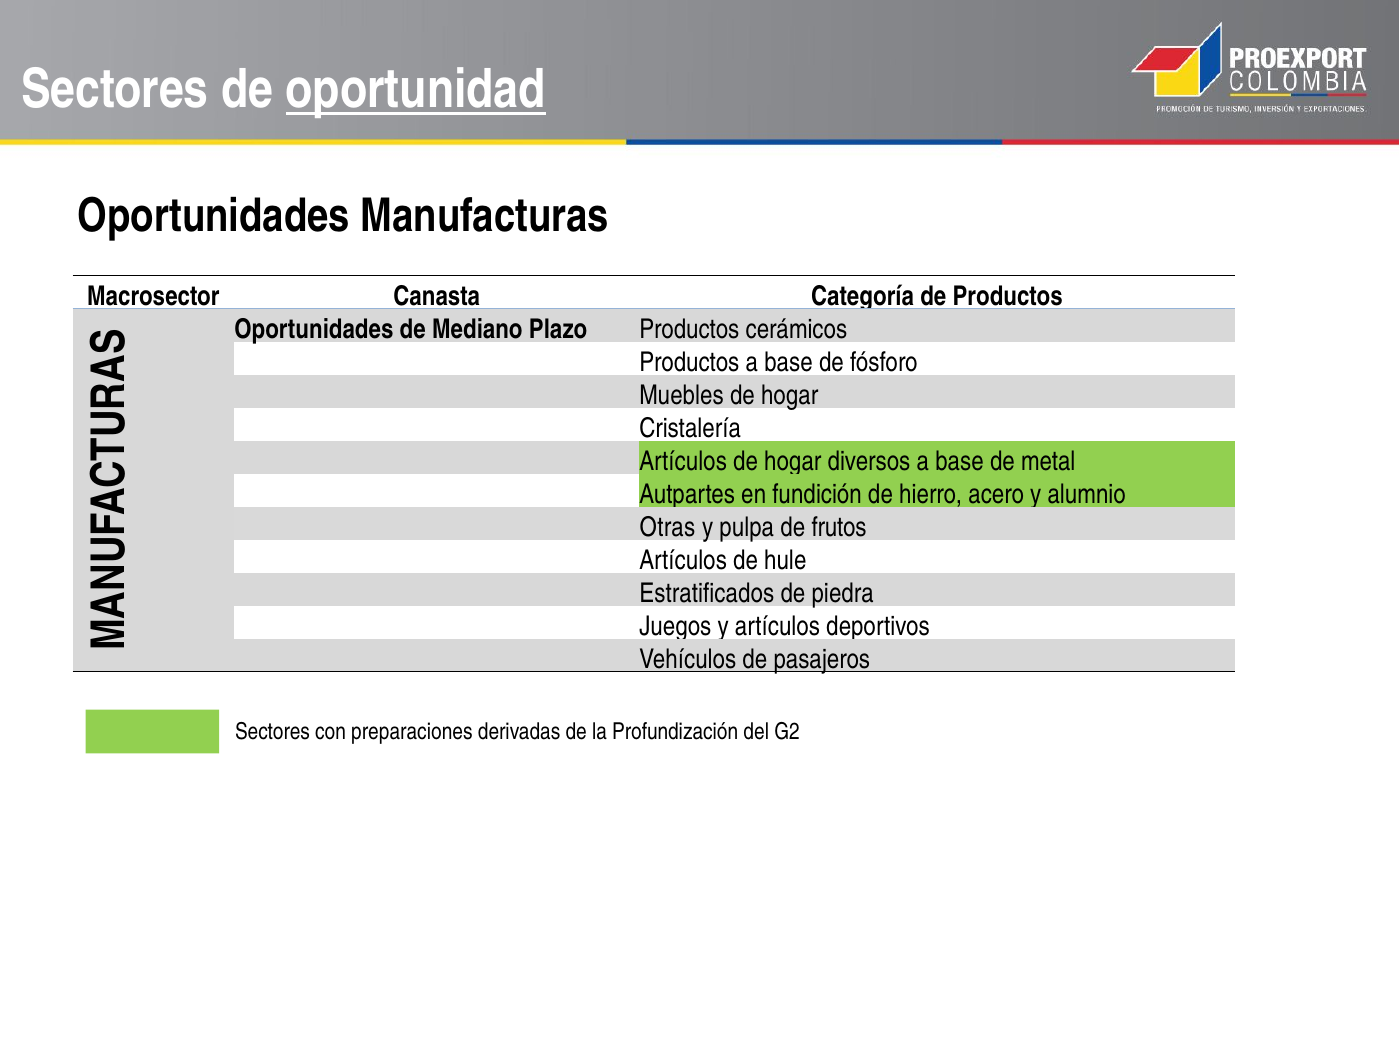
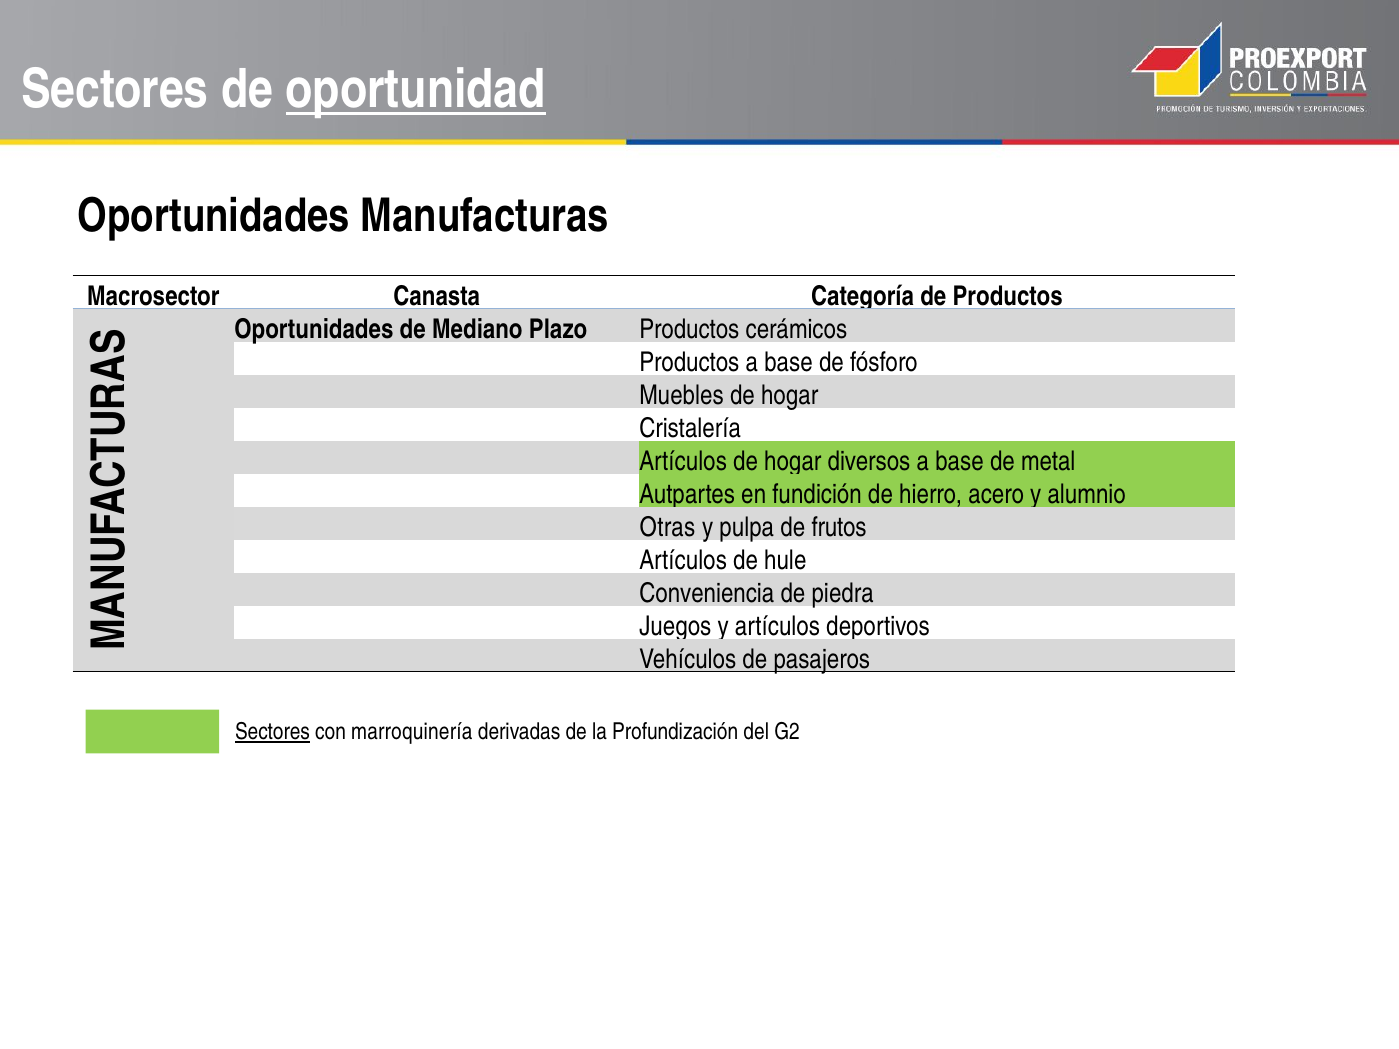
Estratificados: Estratificados -> Conveniencia
Sectores at (272, 732) underline: none -> present
preparaciones: preparaciones -> marroquinería
